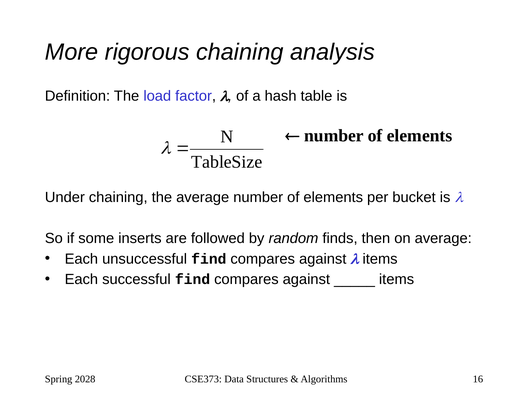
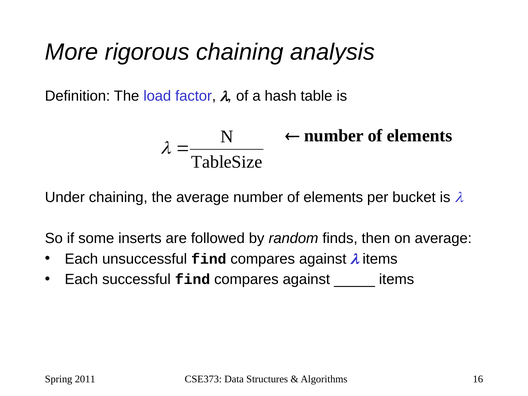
2028: 2028 -> 2011
